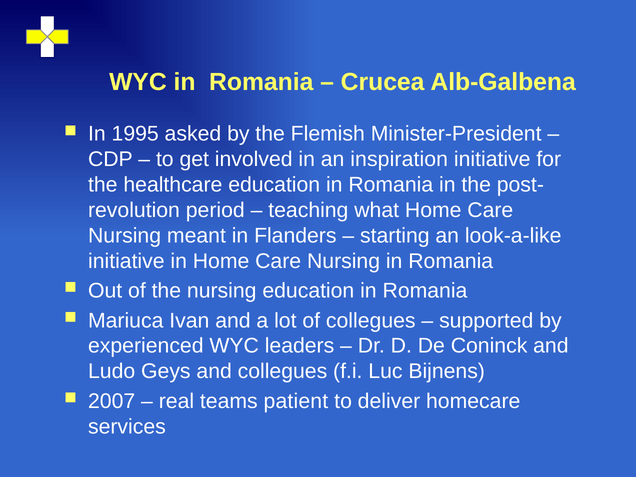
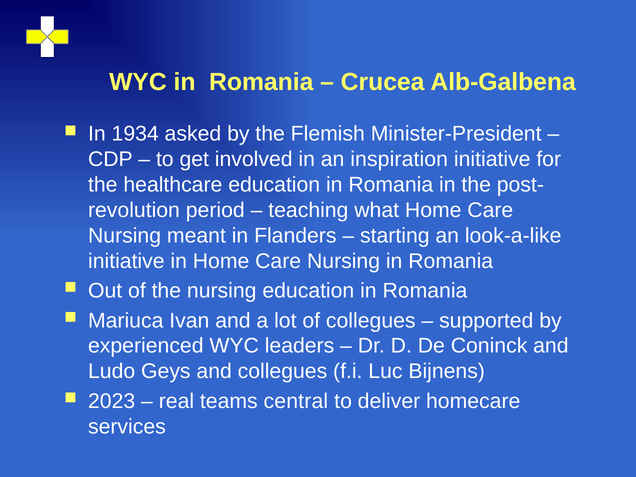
1995: 1995 -> 1934
2007: 2007 -> 2023
patient: patient -> central
